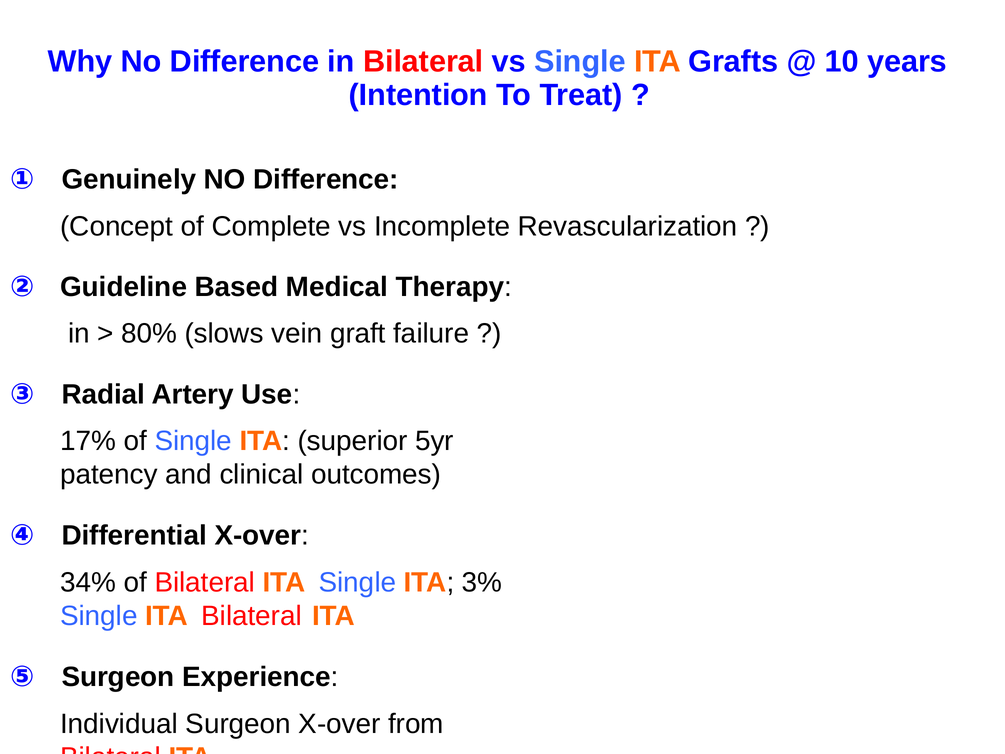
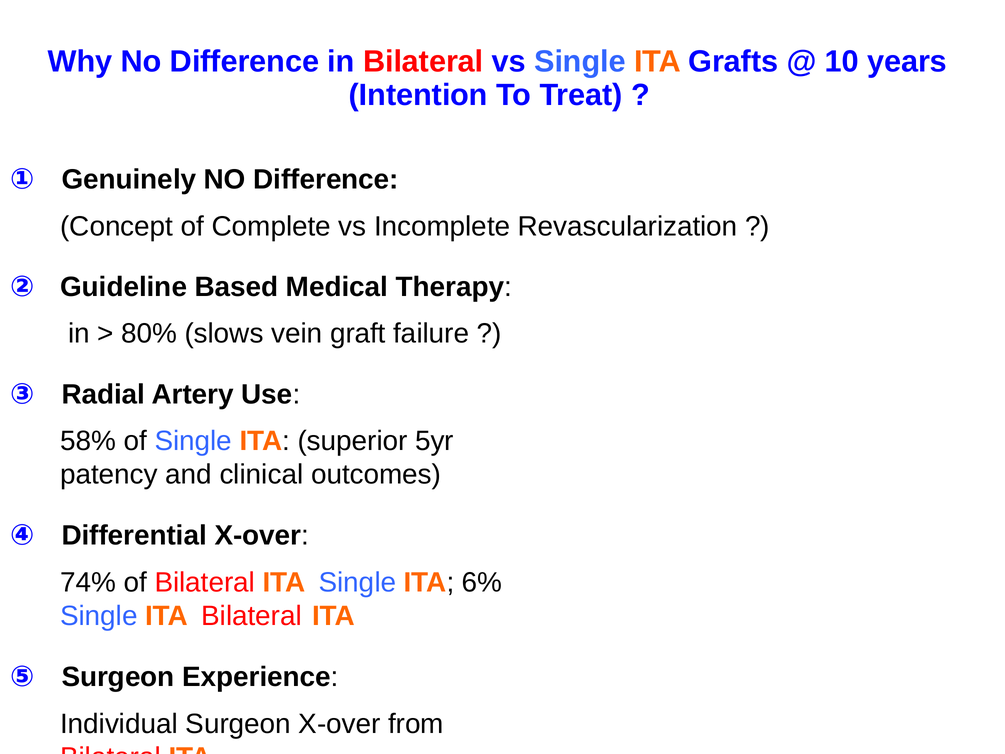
17%: 17% -> 58%
34%: 34% -> 74%
3%: 3% -> 6%
